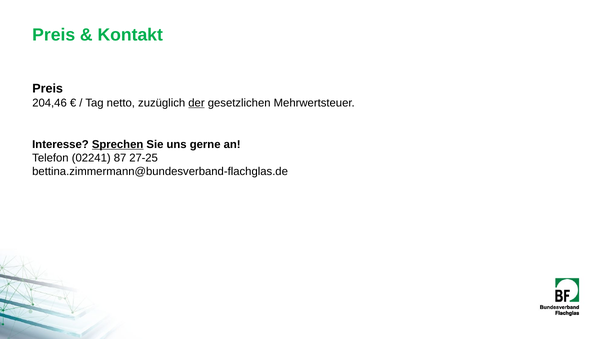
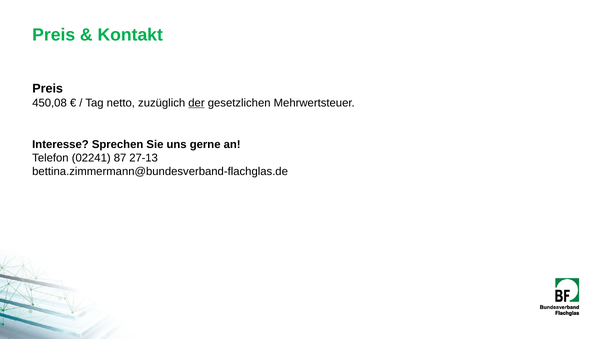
204,46: 204,46 -> 450,08
Sprechen underline: present -> none
27-25: 27-25 -> 27-13
